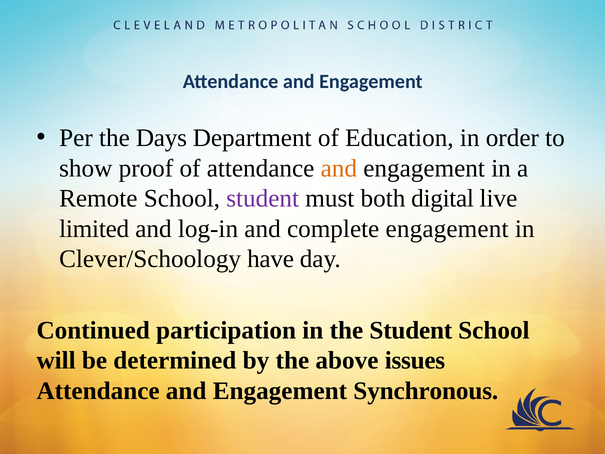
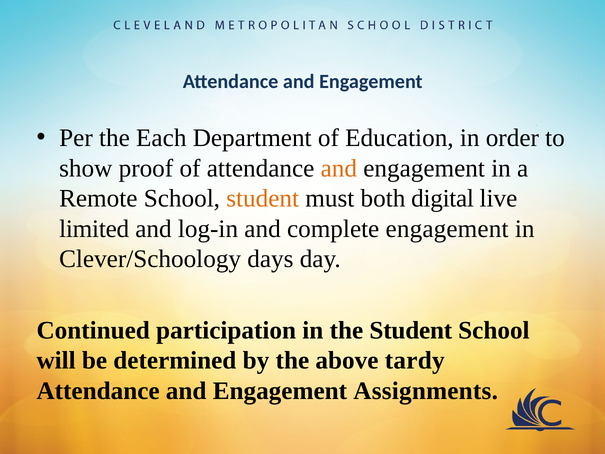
Days: Days -> Each
student at (263, 198) colour: purple -> orange
have: have -> days
issues: issues -> tardy
Synchronous: Synchronous -> Assignments
